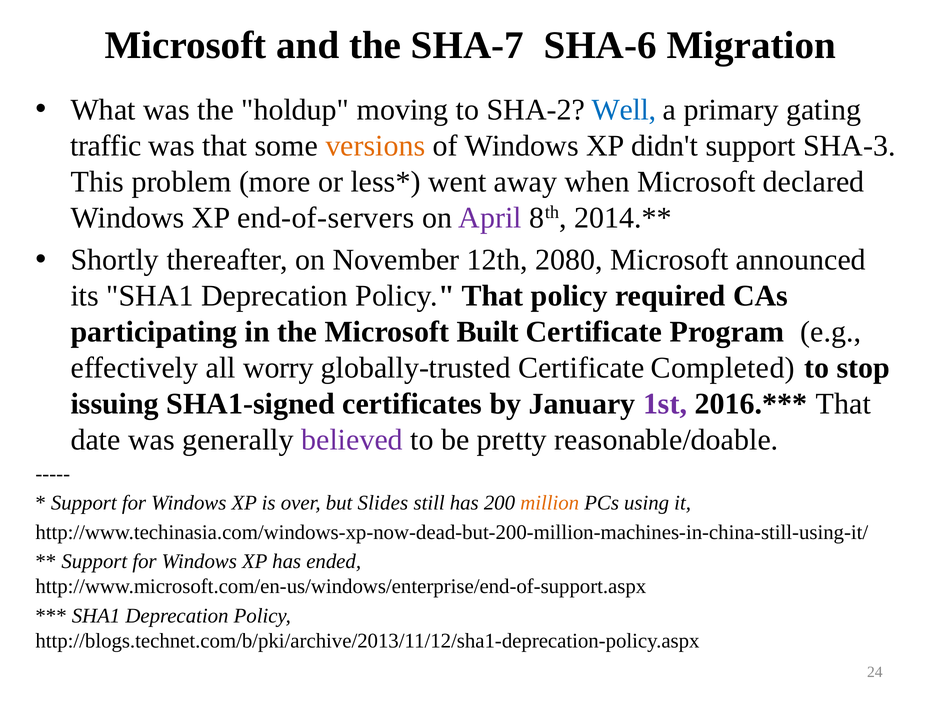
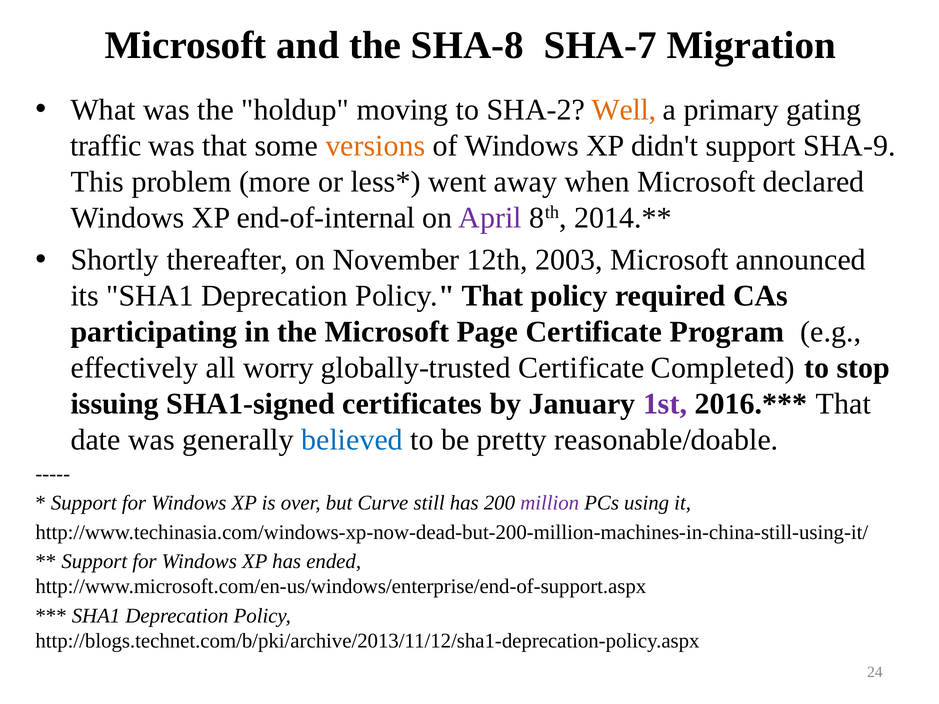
SHA-7: SHA-7 -> SHA-8
SHA-6: SHA-6 -> SHA-7
Well colour: blue -> orange
SHA-3: SHA-3 -> SHA-9
end-of-servers: end-of-servers -> end-of-internal
2080: 2080 -> 2003
Built: Built -> Page
believed colour: purple -> blue
Slides: Slides -> Curve
million colour: orange -> purple
